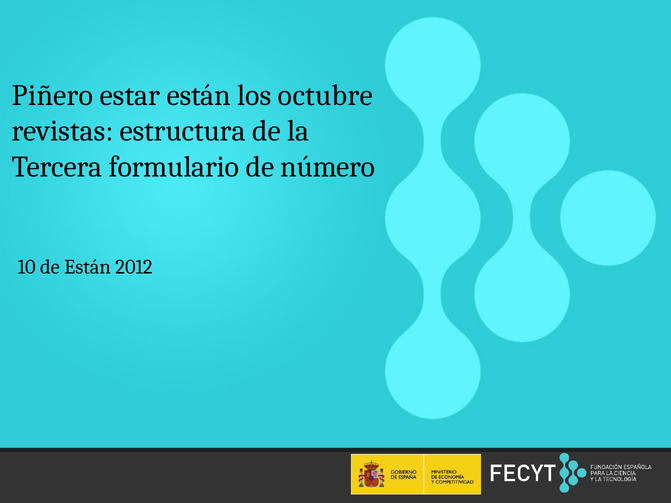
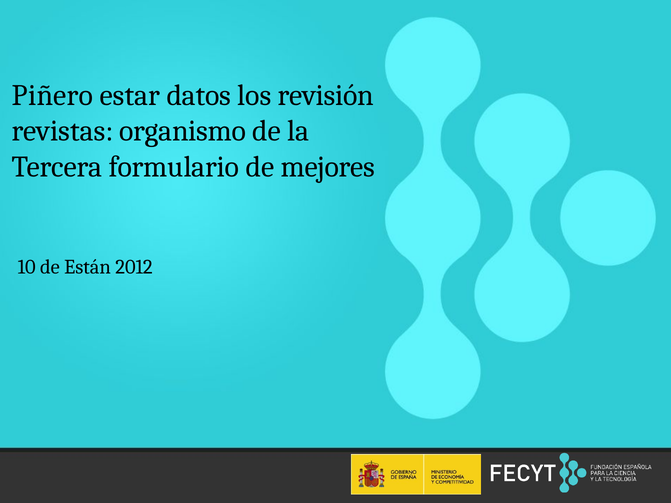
estar están: están -> datos
octubre: octubre -> revisión
estructura: estructura -> organismo
número: número -> mejores
